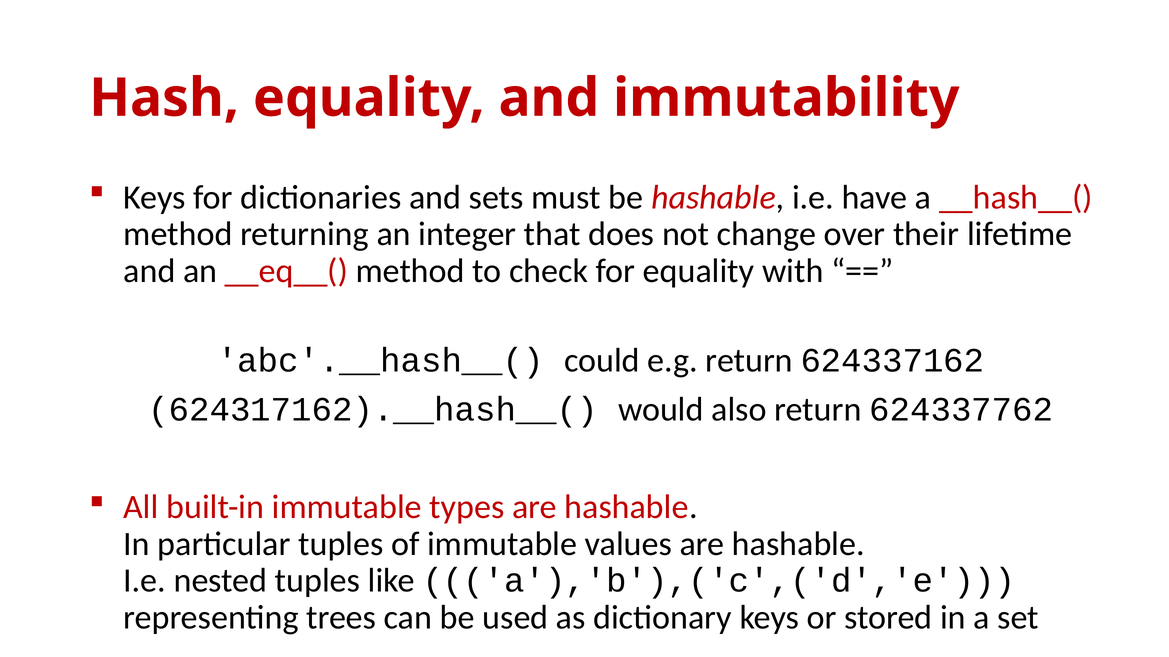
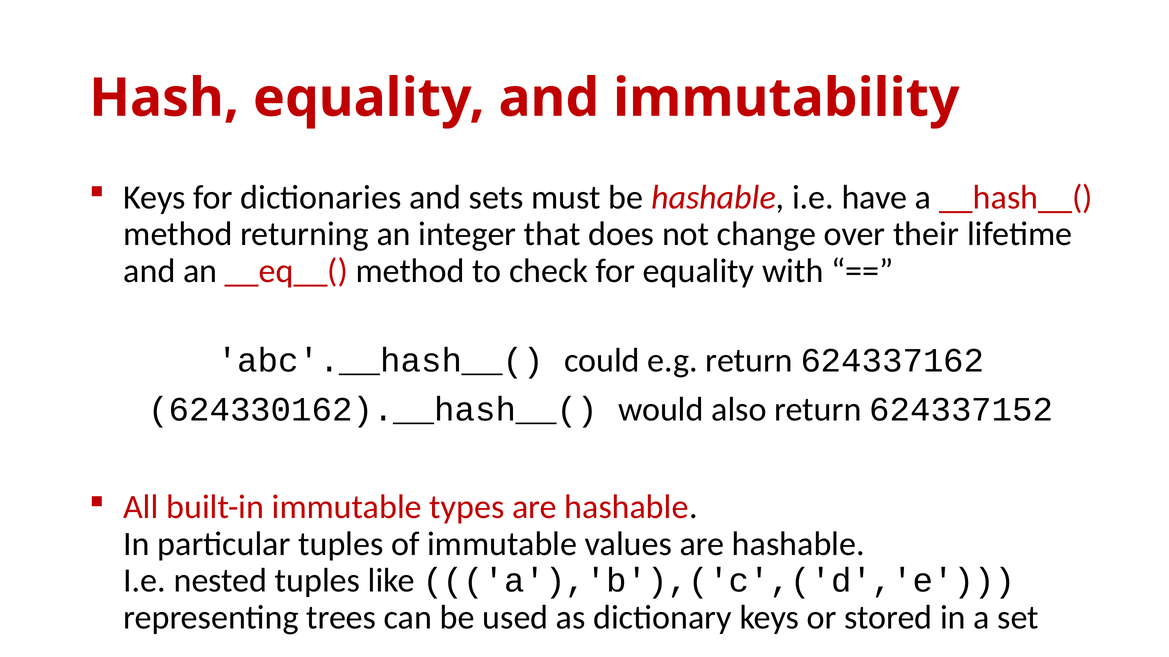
624317162).__hash__(: 624317162).__hash__( -> 624330162).__hash__(
624337762: 624337762 -> 624337152
